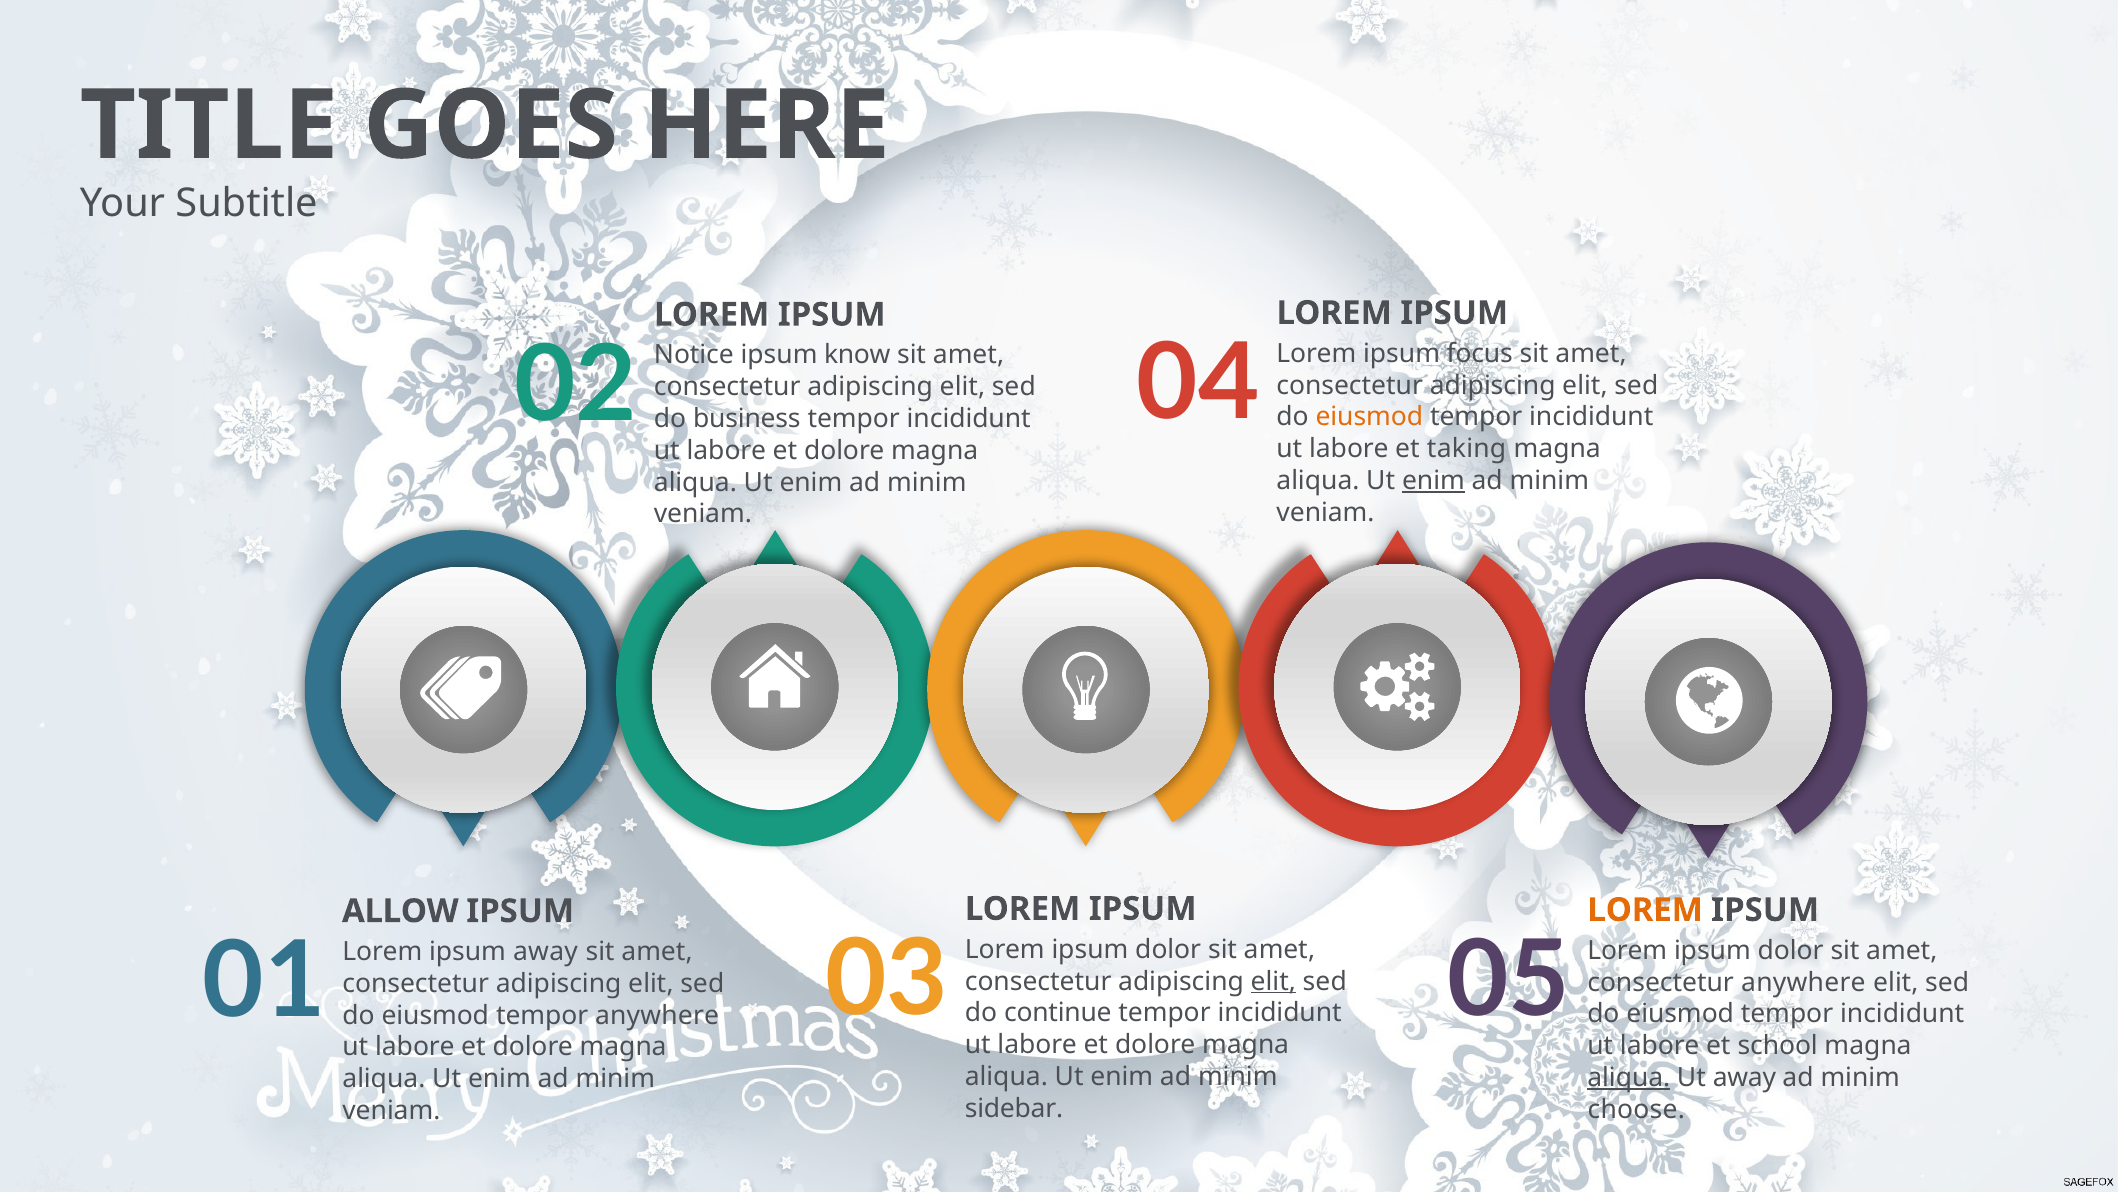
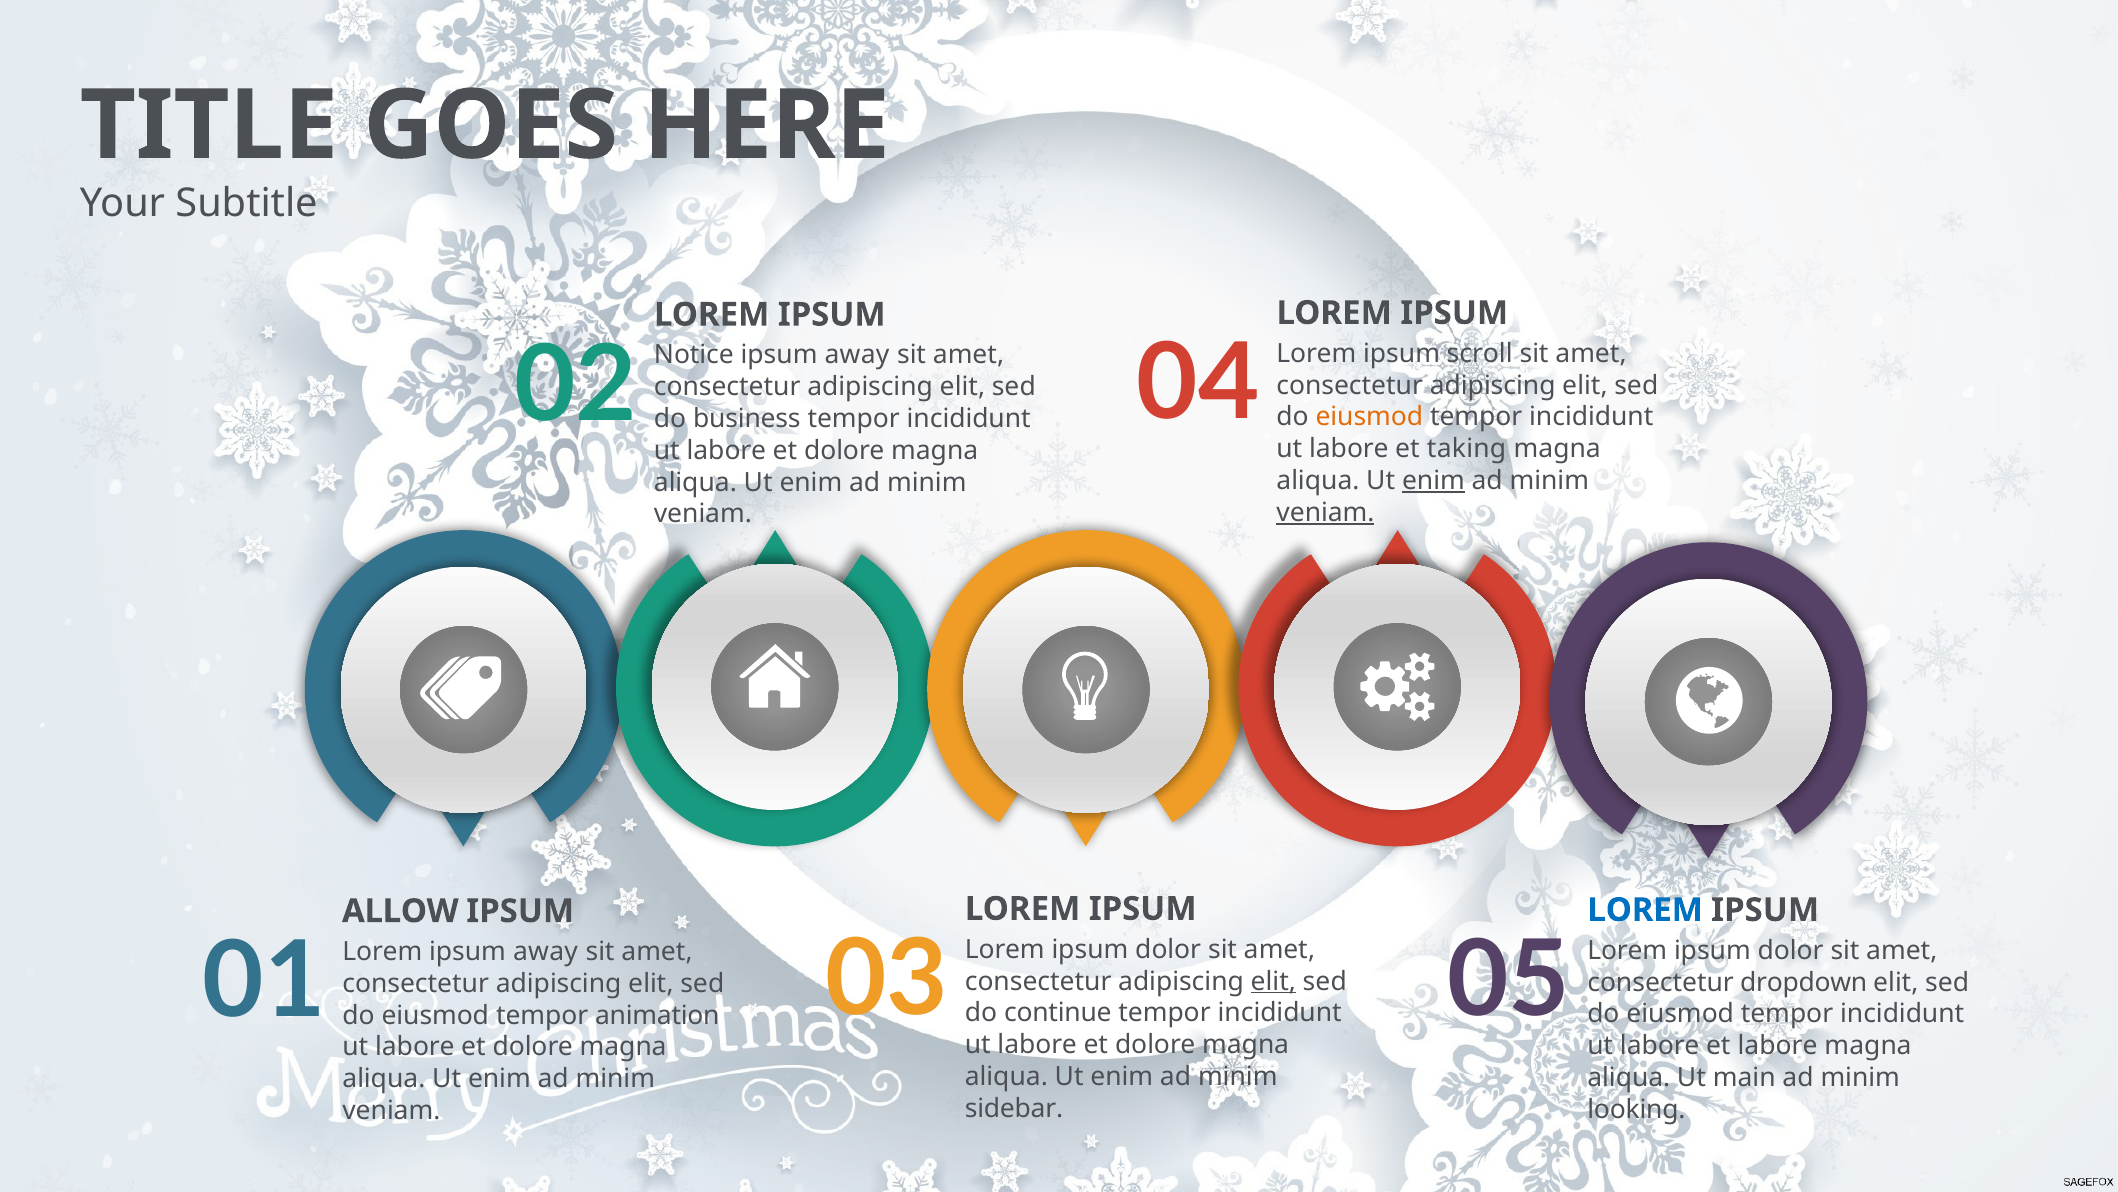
focus: focus -> scroll
know at (857, 355): know -> away
veniam at (1325, 512) underline: none -> present
LOREM at (1645, 910) colour: orange -> blue
consectetur anywhere: anywhere -> dropdown
tempor anywhere: anywhere -> animation
et school: school -> labore
aliqua at (1629, 1077) underline: present -> none
Ut away: away -> main
choose: choose -> looking
